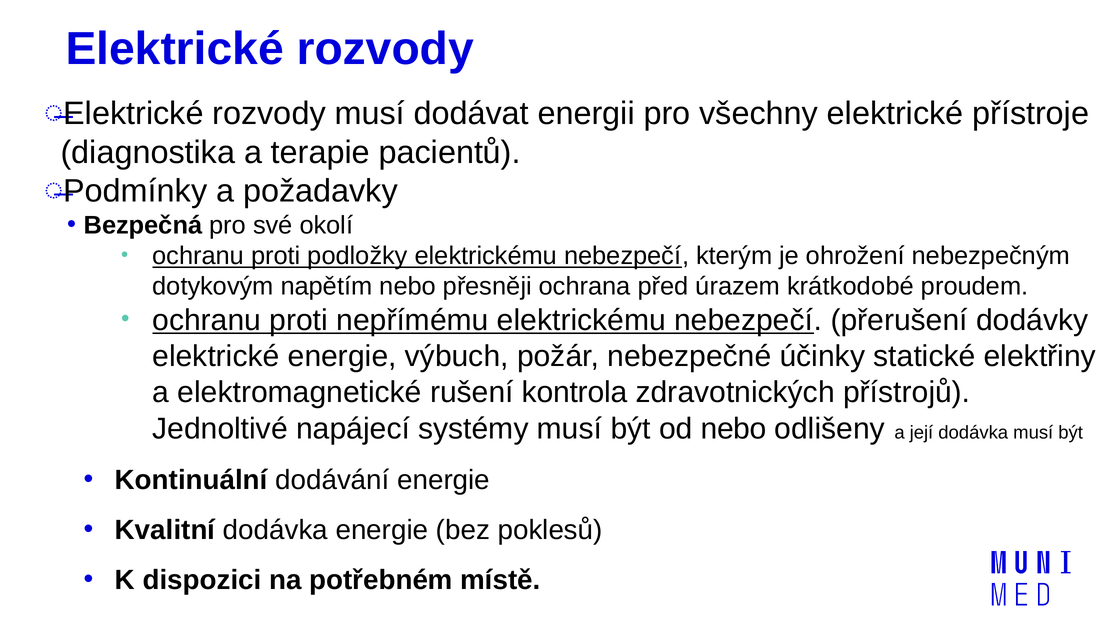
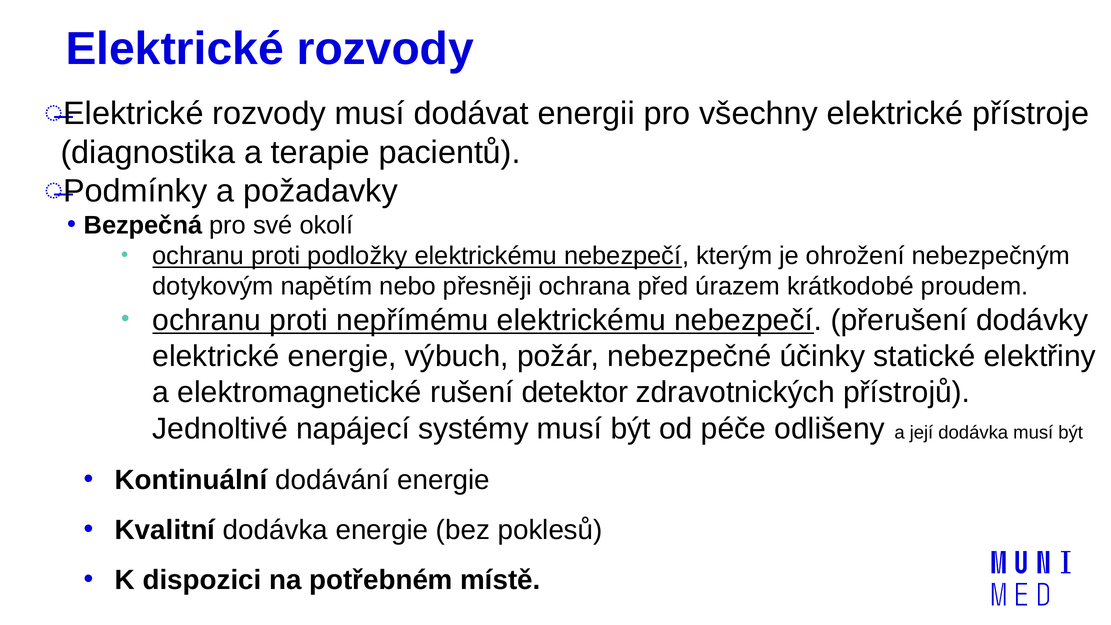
kontrola: kontrola -> detektor
od nebo: nebo -> péče
